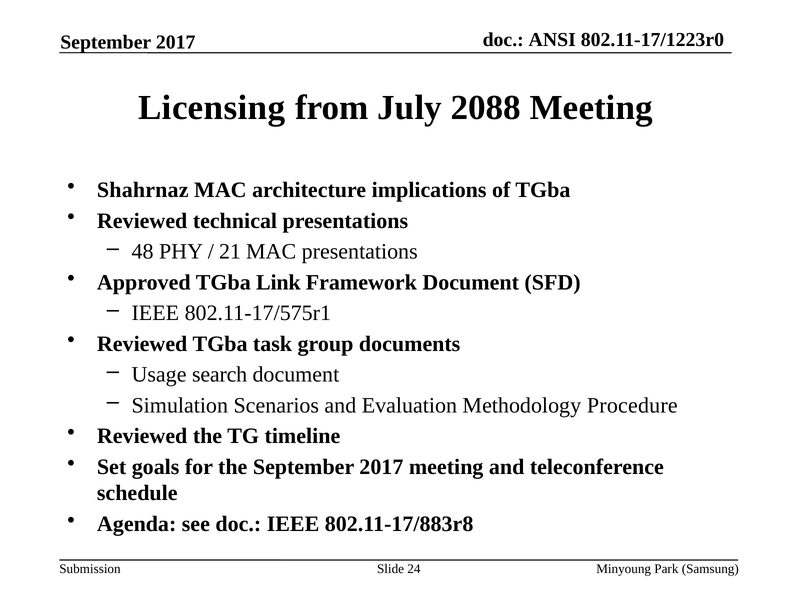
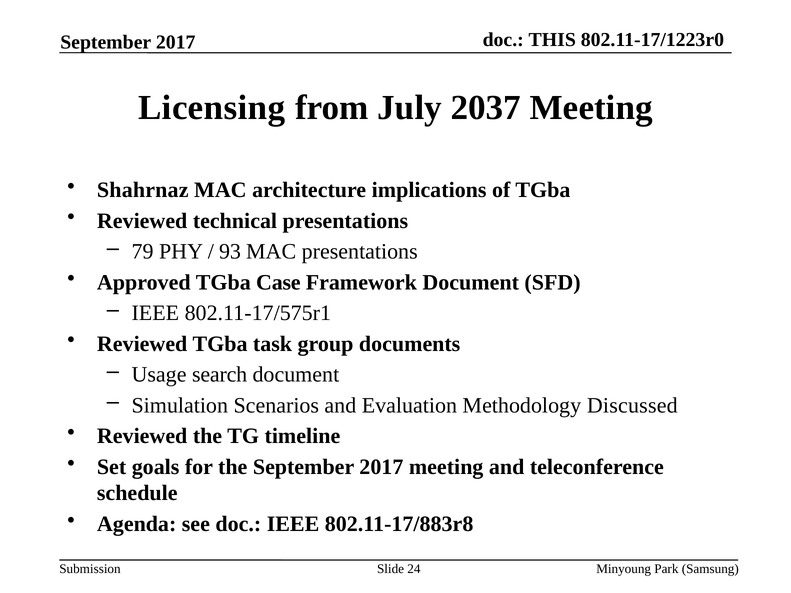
ANSI: ANSI -> THIS
2088: 2088 -> 2037
48: 48 -> 79
21: 21 -> 93
Link: Link -> Case
Procedure: Procedure -> Discussed
